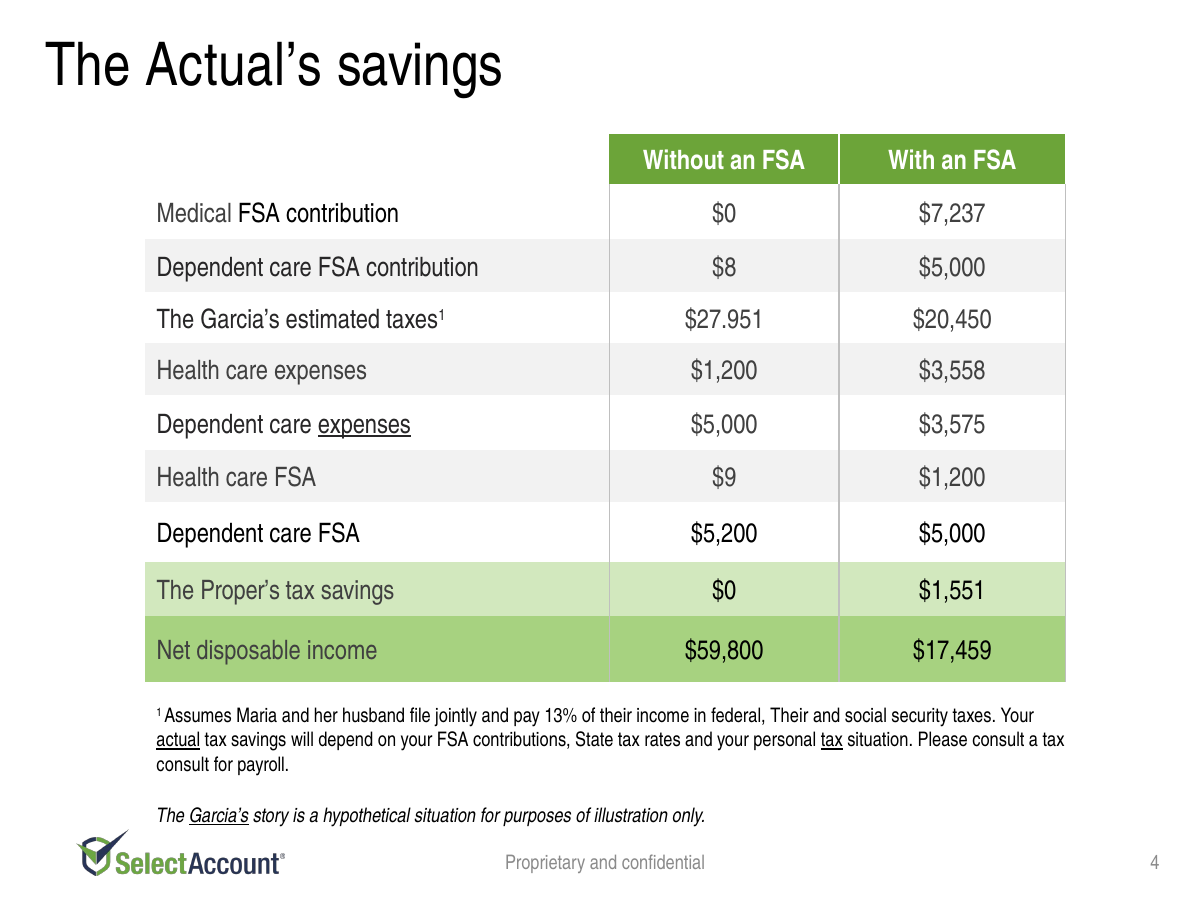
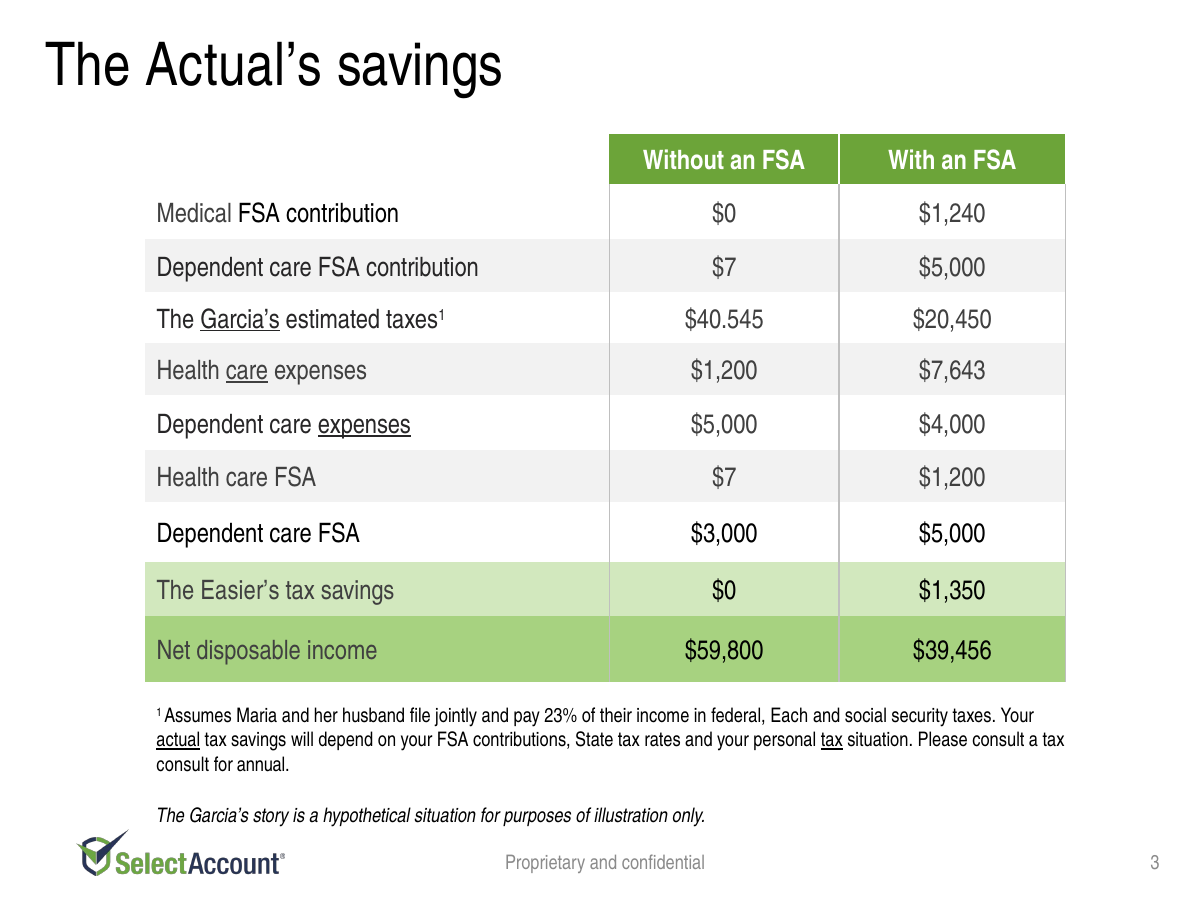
$7,237: $7,237 -> $1,240
contribution $8: $8 -> $7
Garcia’s at (240, 319) underline: none -> present
$27.951: $27.951 -> $40.545
care at (247, 371) underline: none -> present
$3,558: $3,558 -> $7,643
$3,575: $3,575 -> $4,000
FSA $9: $9 -> $7
$5,200: $5,200 -> $3,000
Proper’s: Proper’s -> Easier’s
$1,551: $1,551 -> $1,350
$17,459: $17,459 -> $39,456
13%: 13% -> 23%
federal Their: Their -> Each
payroll: payroll -> annual
Garcia’s at (219, 816) underline: present -> none
4: 4 -> 3
